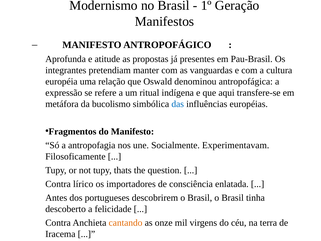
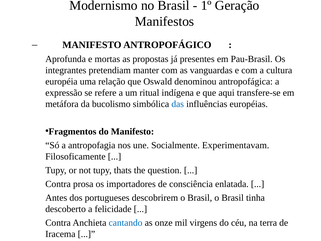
atitude: atitude -> mortas
lírico: lírico -> prosa
cantando colour: orange -> blue
